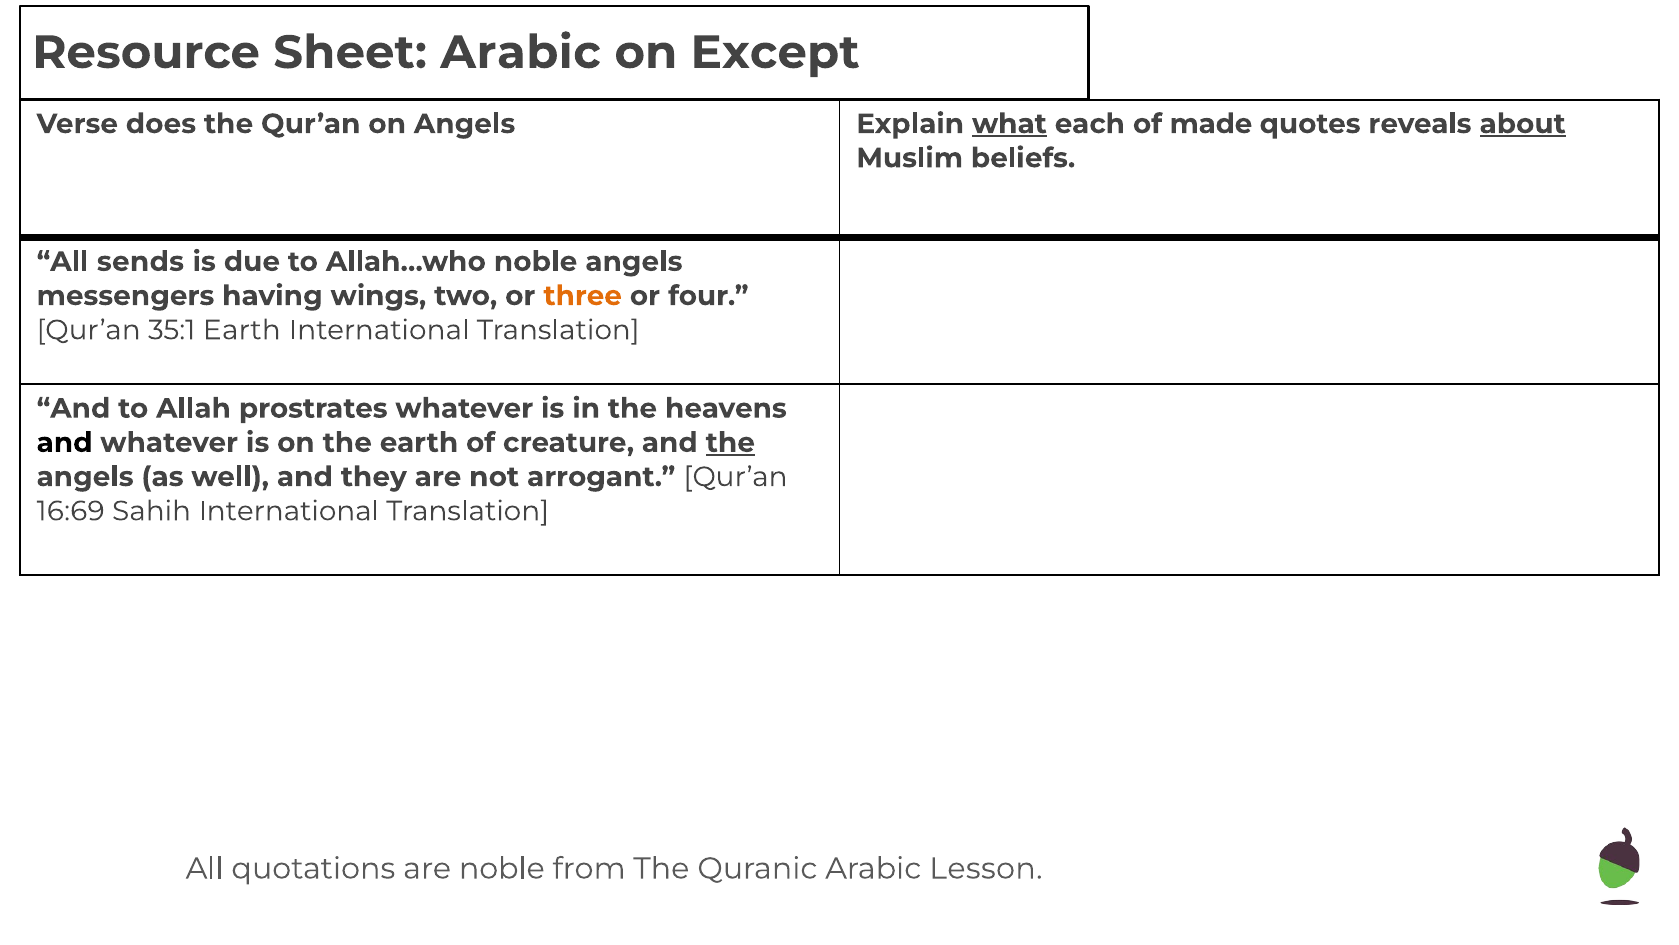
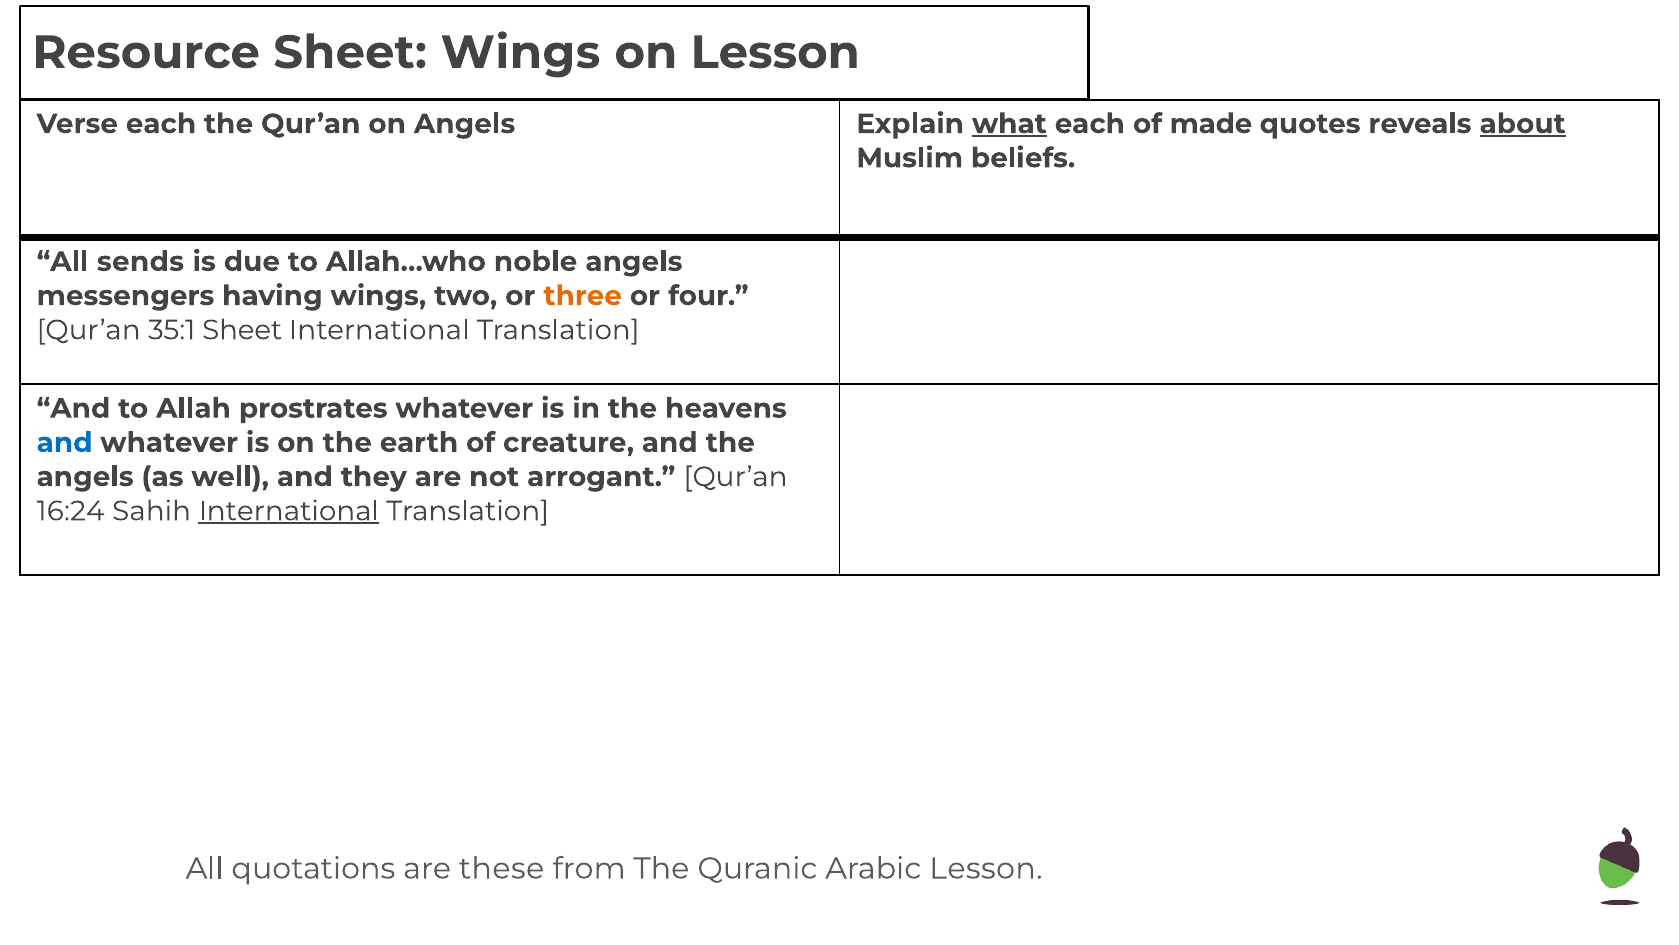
Sheet Arabic: Arabic -> Wings
on Except: Except -> Lesson
Verse does: does -> each
35:1 Earth: Earth -> Sheet
and at (65, 442) colour: black -> blue
the at (730, 442) underline: present -> none
16:69: 16:69 -> 16:24
International at (289, 511) underline: none -> present
are noble: noble -> these
